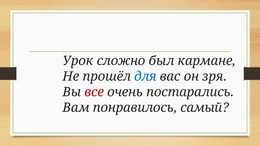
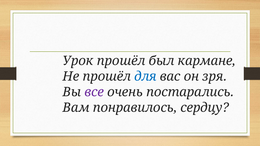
Урок сложно: сложно -> прошёл
все colour: red -> purple
самый: самый -> сердцу
